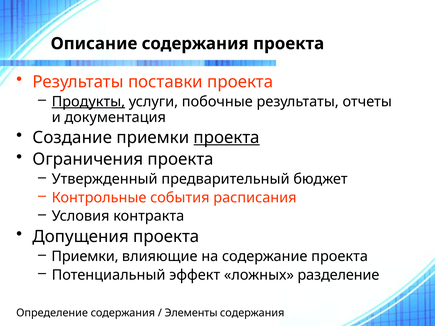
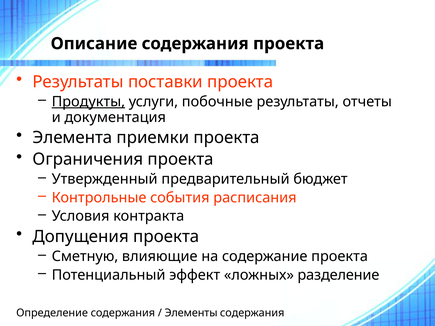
Создание: Создание -> Элемента
проекта at (227, 138) underline: present -> none
Приемки at (85, 257): Приемки -> Сметную
